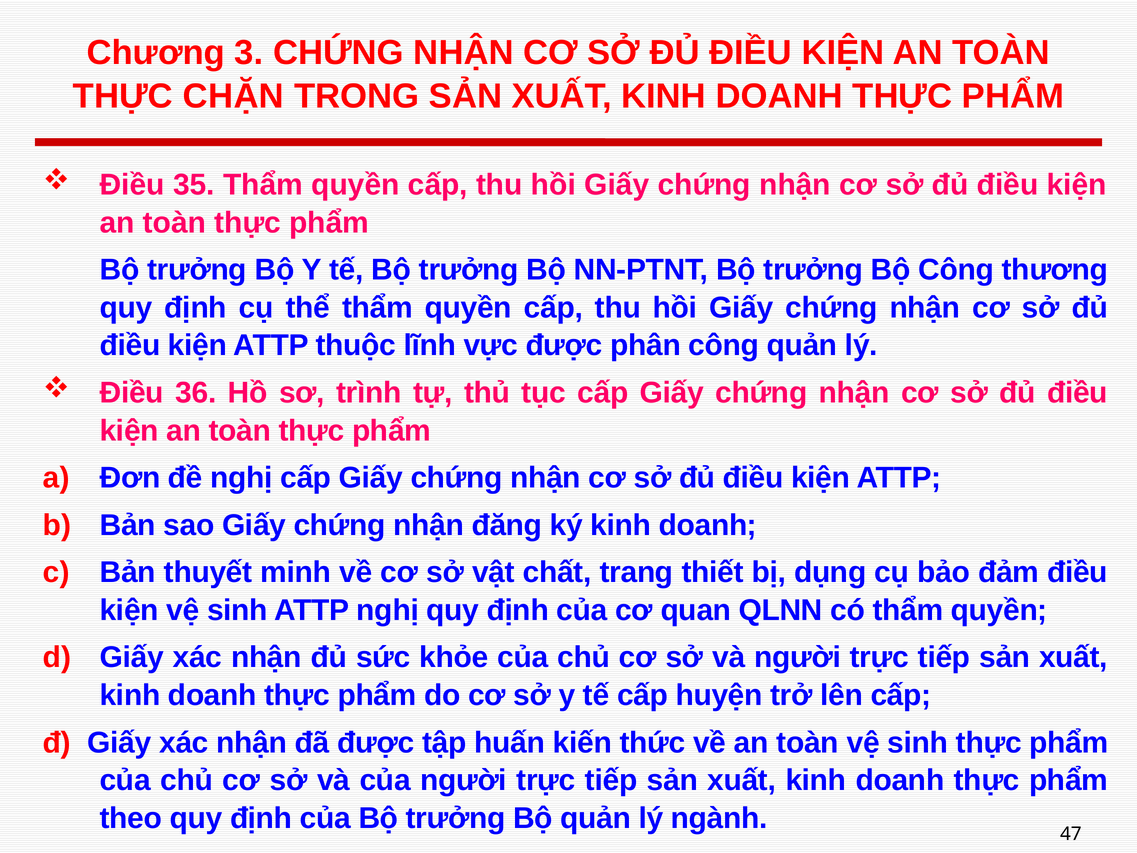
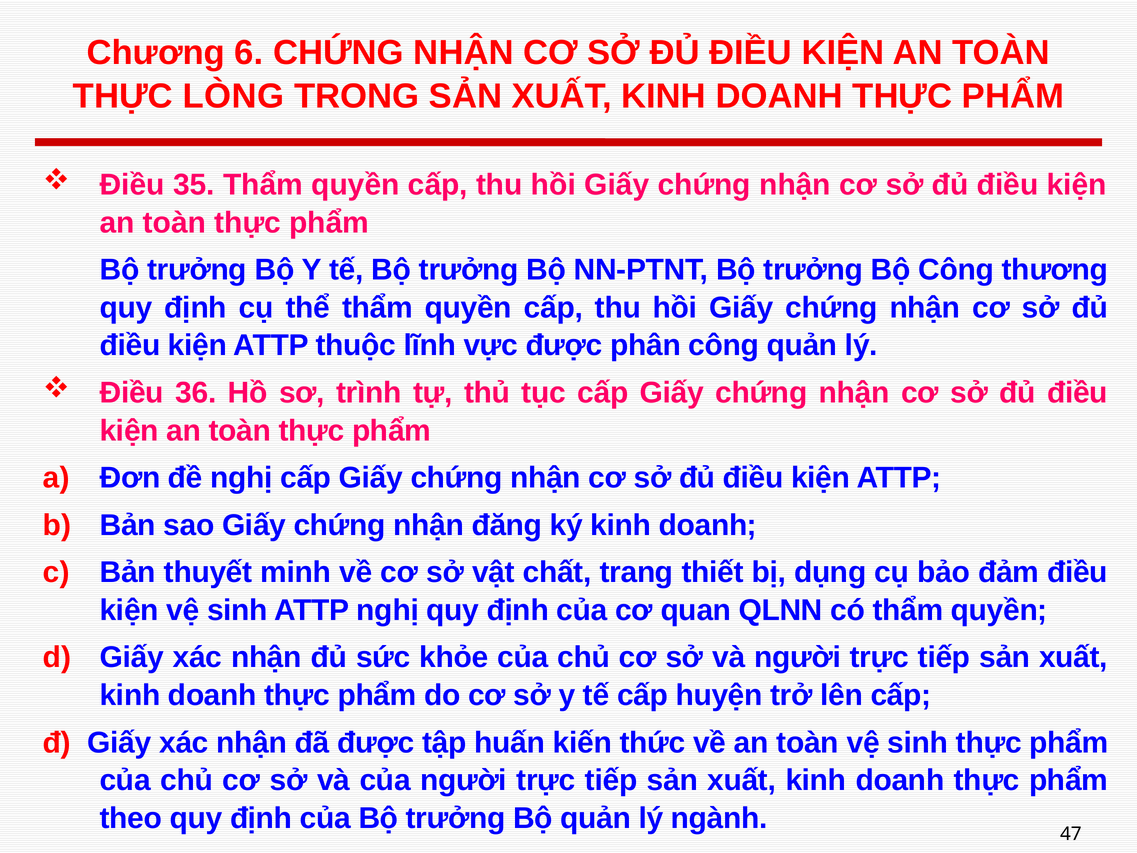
3: 3 -> 6
CHẶN: CHẶN -> LÒNG
